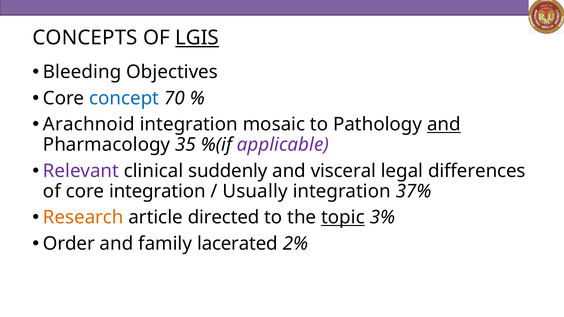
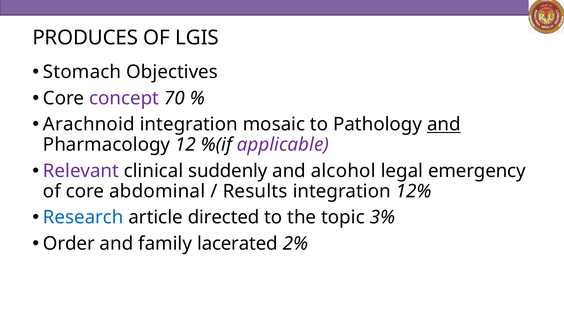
CONCEPTS: CONCEPTS -> PRODUCES
LGIS underline: present -> none
Bleeding: Bleeding -> Stomach
concept colour: blue -> purple
35: 35 -> 12
visceral: visceral -> alcohol
differences: differences -> emergency
core integration: integration -> abdominal
Usually: Usually -> Results
37%: 37% -> 12%
Research colour: orange -> blue
topic underline: present -> none
